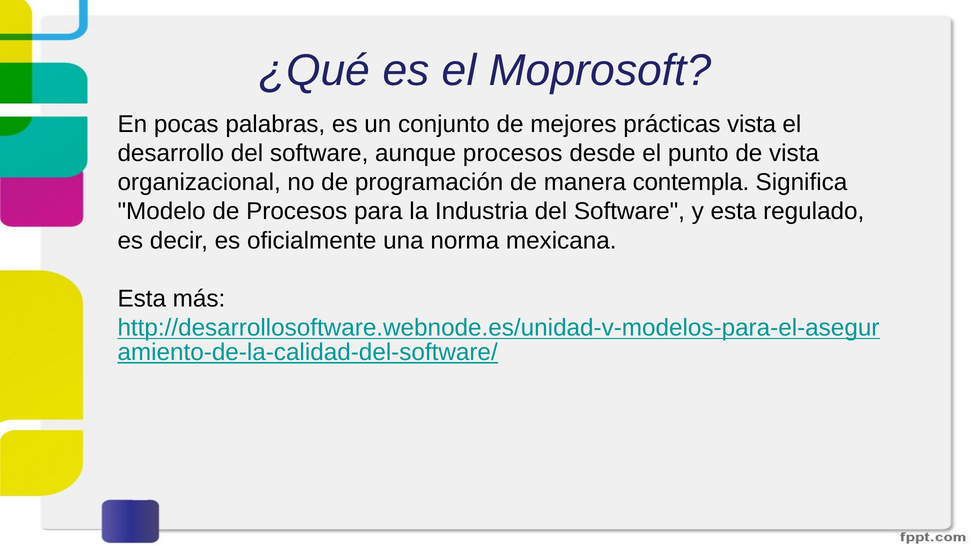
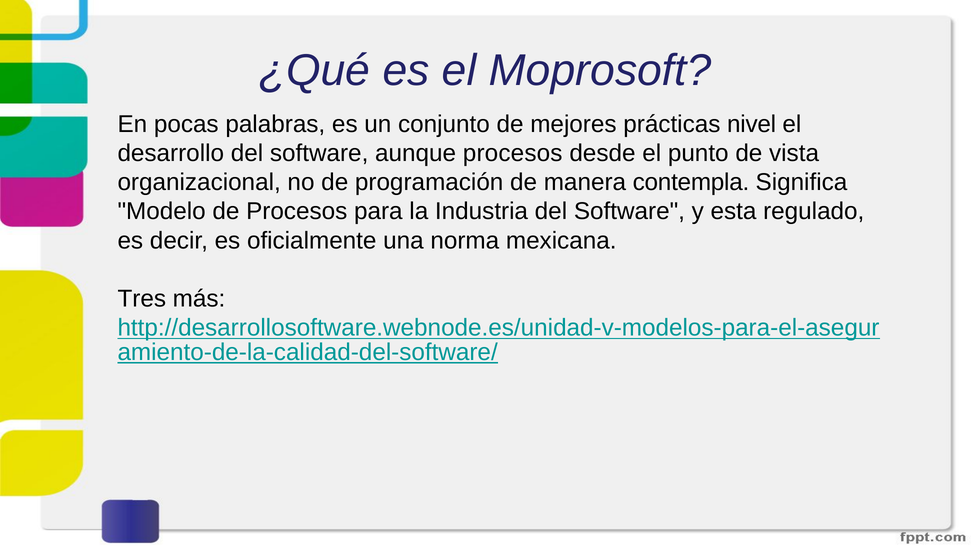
prácticas vista: vista -> nivel
Esta at (142, 299): Esta -> Tres
